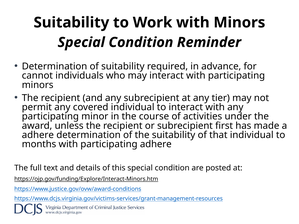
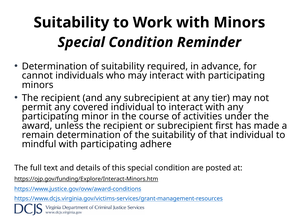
adhere at (38, 135): adhere -> remain
months: months -> mindful
